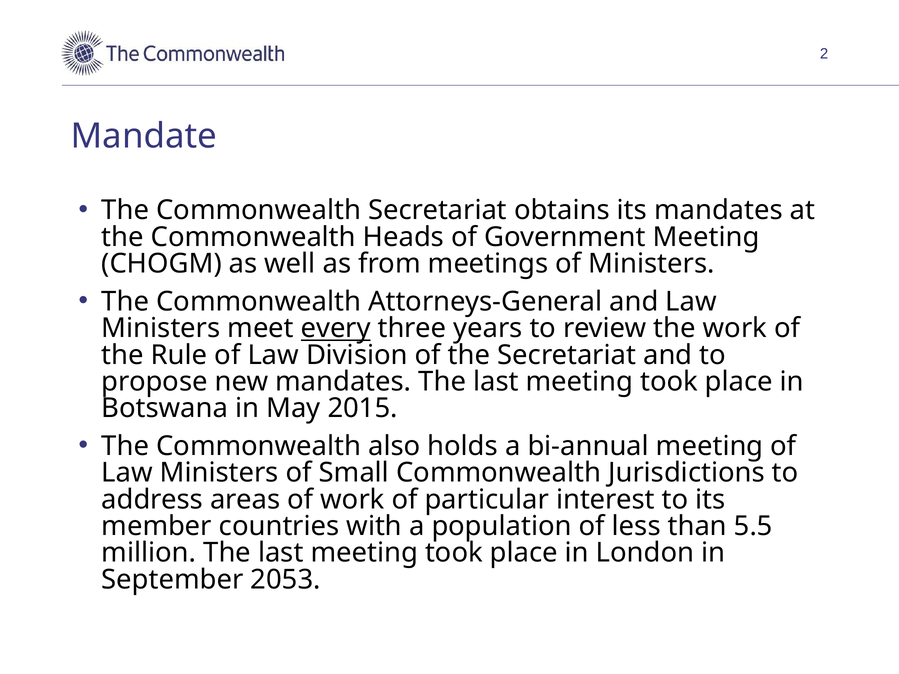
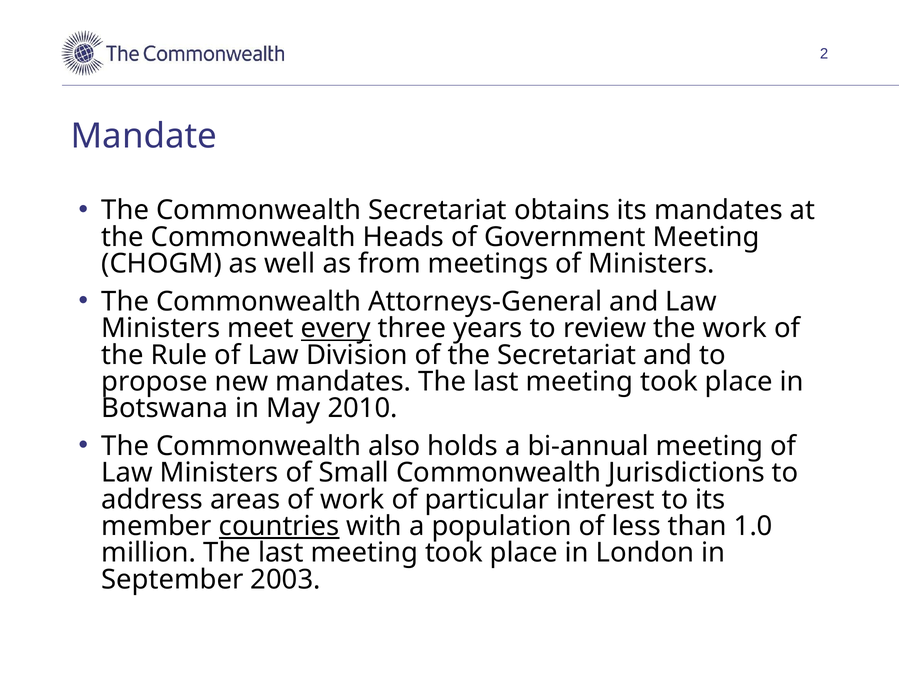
2015: 2015 -> 2010
countries underline: none -> present
5.5: 5.5 -> 1.0
2053: 2053 -> 2003
